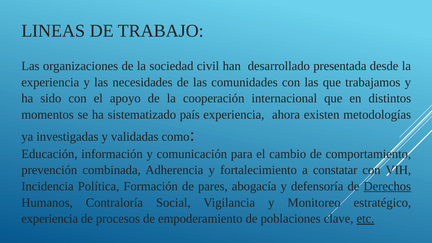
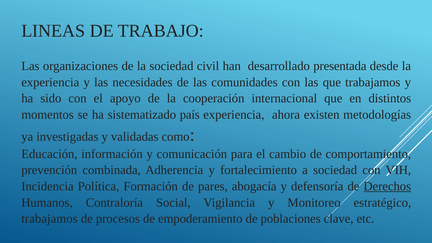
a constatar: constatar -> sociedad
experiencia at (50, 219): experiencia -> trabajamos
etc underline: present -> none
